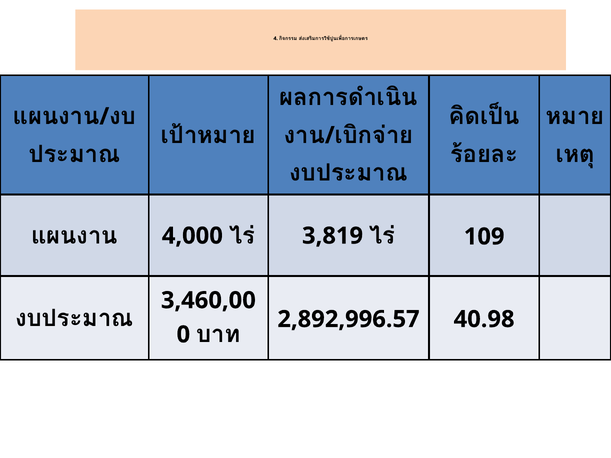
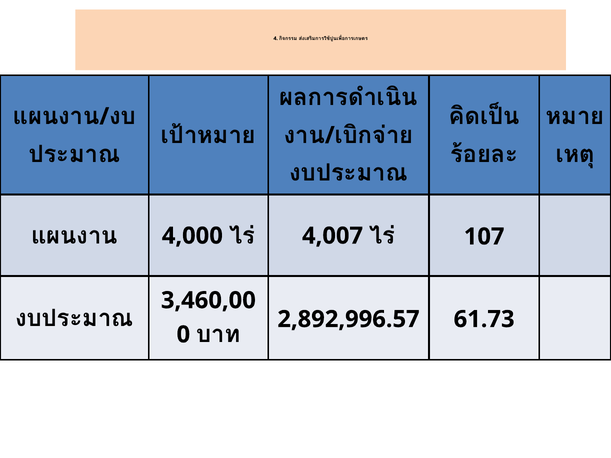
3,819: 3,819 -> 4,007
109: 109 -> 107
40.98: 40.98 -> 61.73
